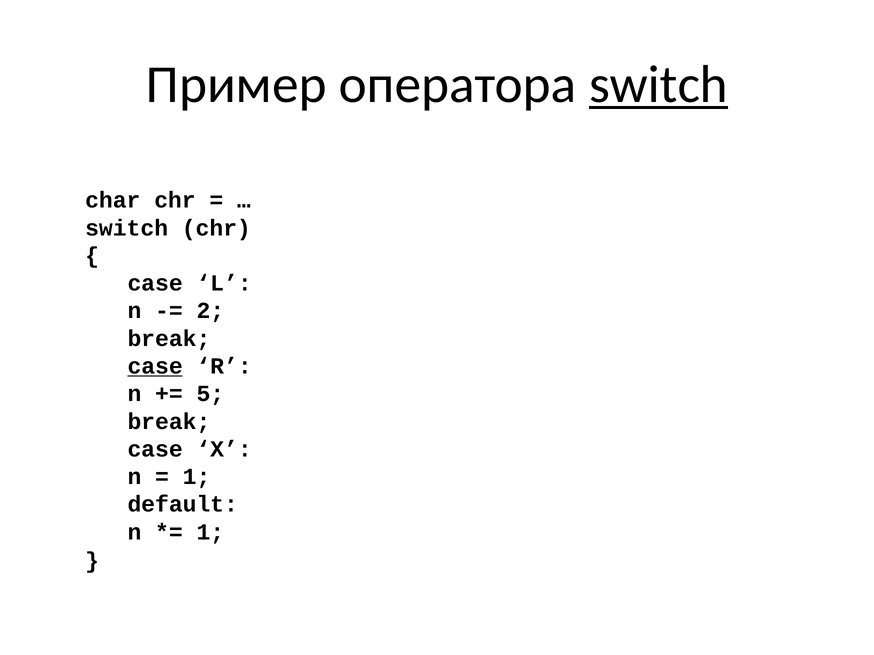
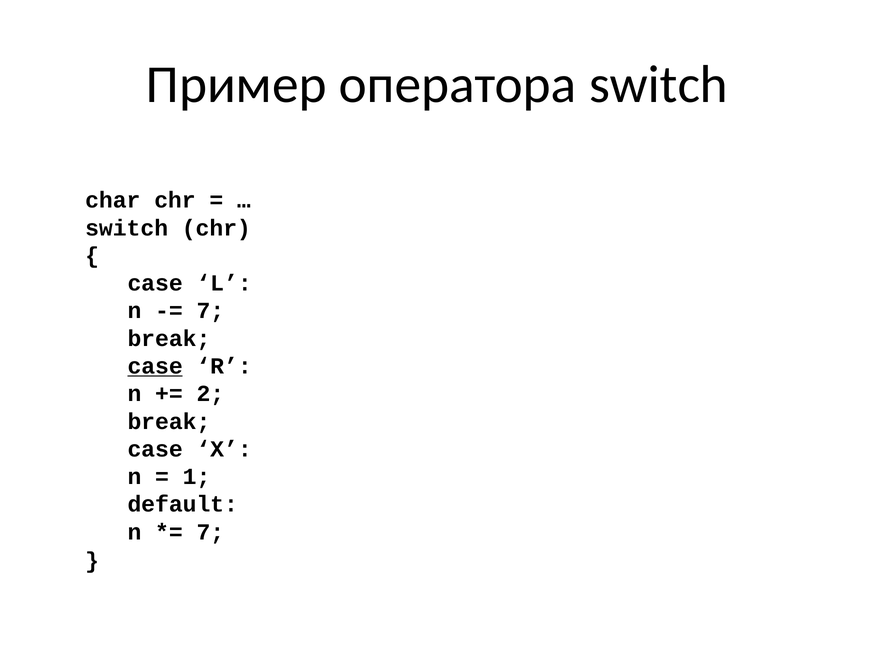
switch at (659, 85) underline: present -> none
2 at (210, 311): 2 -> 7
5: 5 -> 2
1 at (210, 532): 1 -> 7
